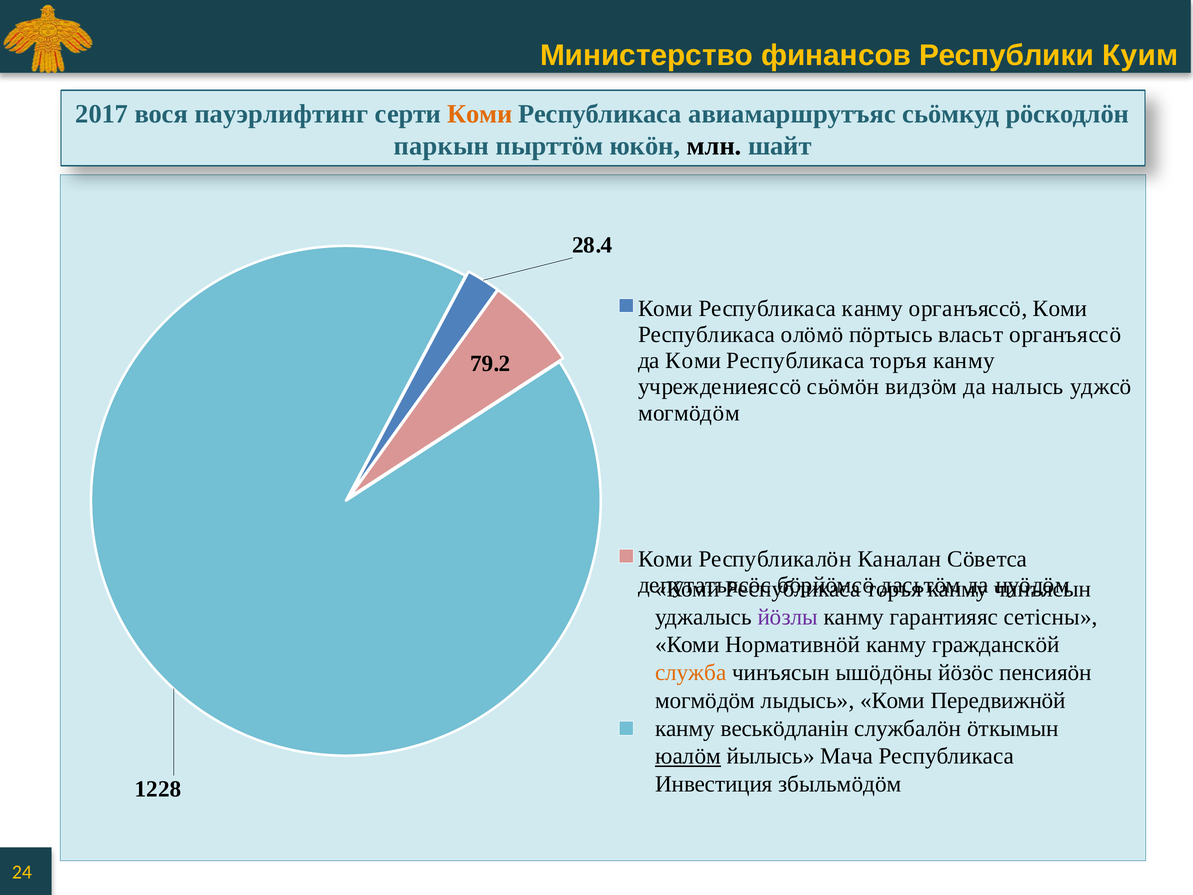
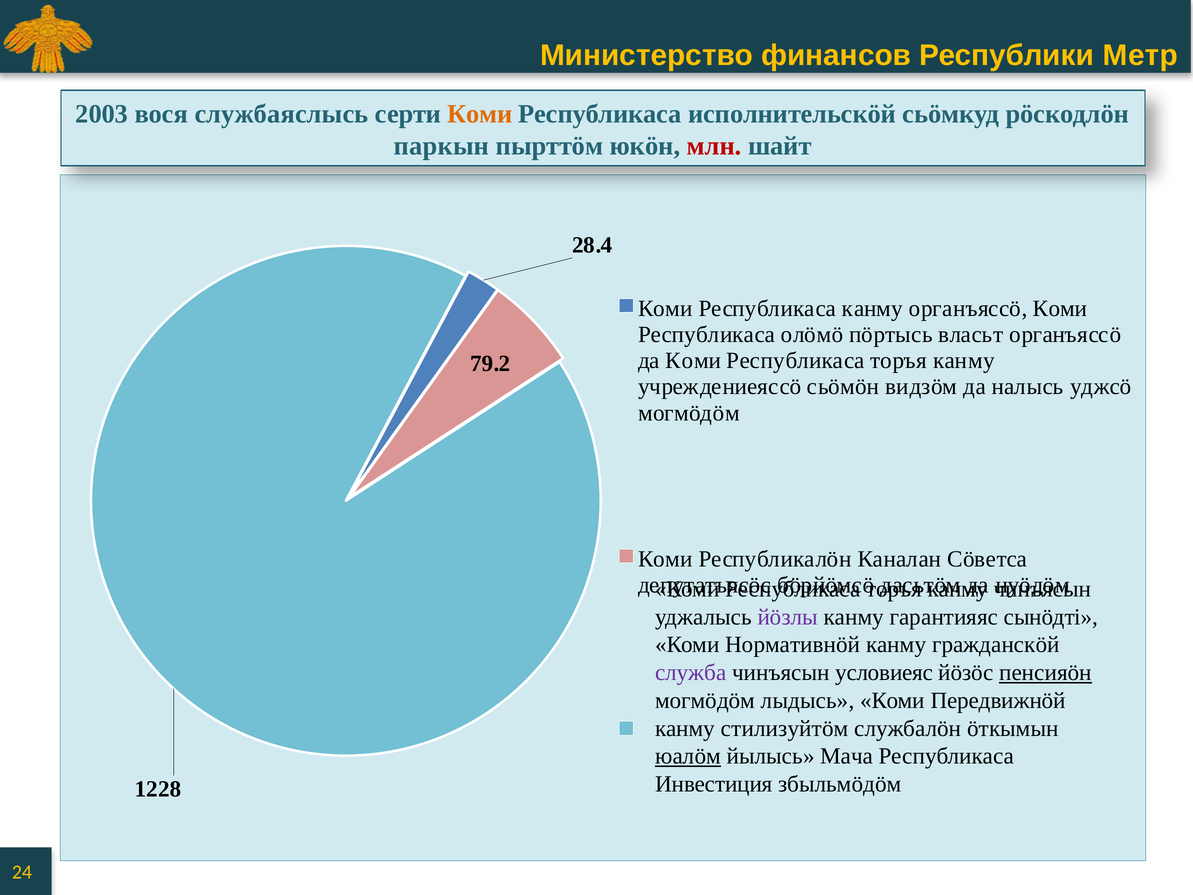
Куим: Куим -> Метр
2017: 2017 -> 2003
пауэрлифтинг: пауэрлифтинг -> службаяслысь
авиамаршрутъяс: авиамаршрутъяс -> исполнительскӧй
млн colour: black -> red
сетiсны: сетiсны -> сынӧдтi
служба colour: orange -> purple
ышӧдӧны: ышӧдӧны -> условиеяс
пенсияӧн underline: none -> present
веськӧдланiн: веськӧдланiн -> стилизуйтӧм
